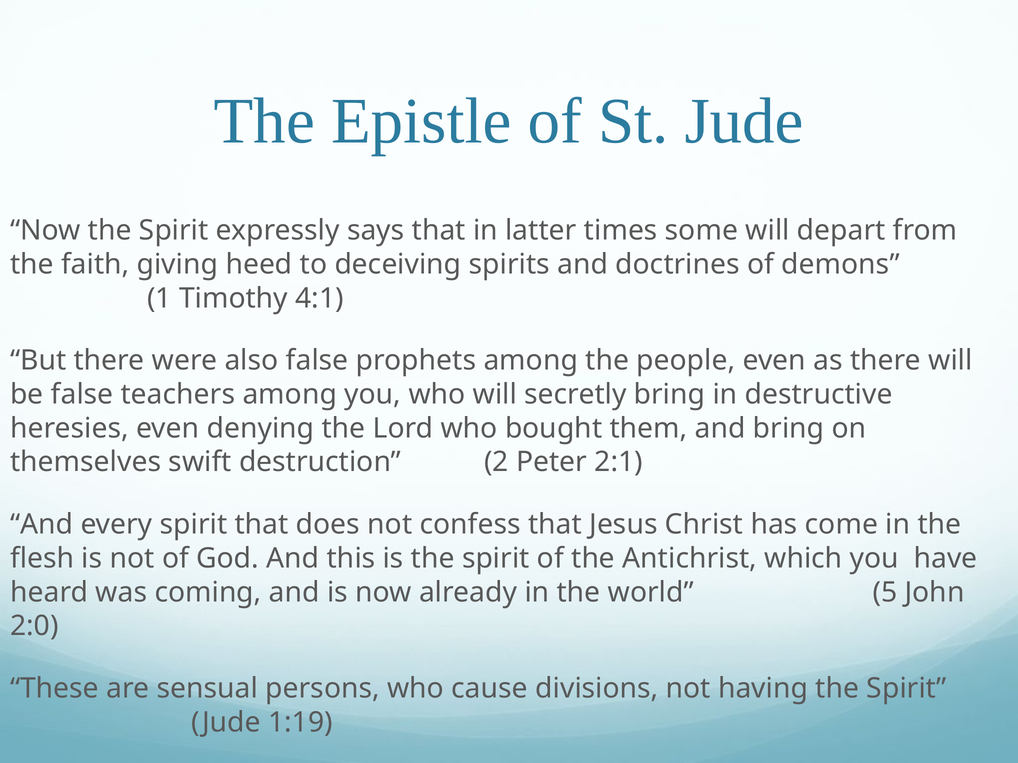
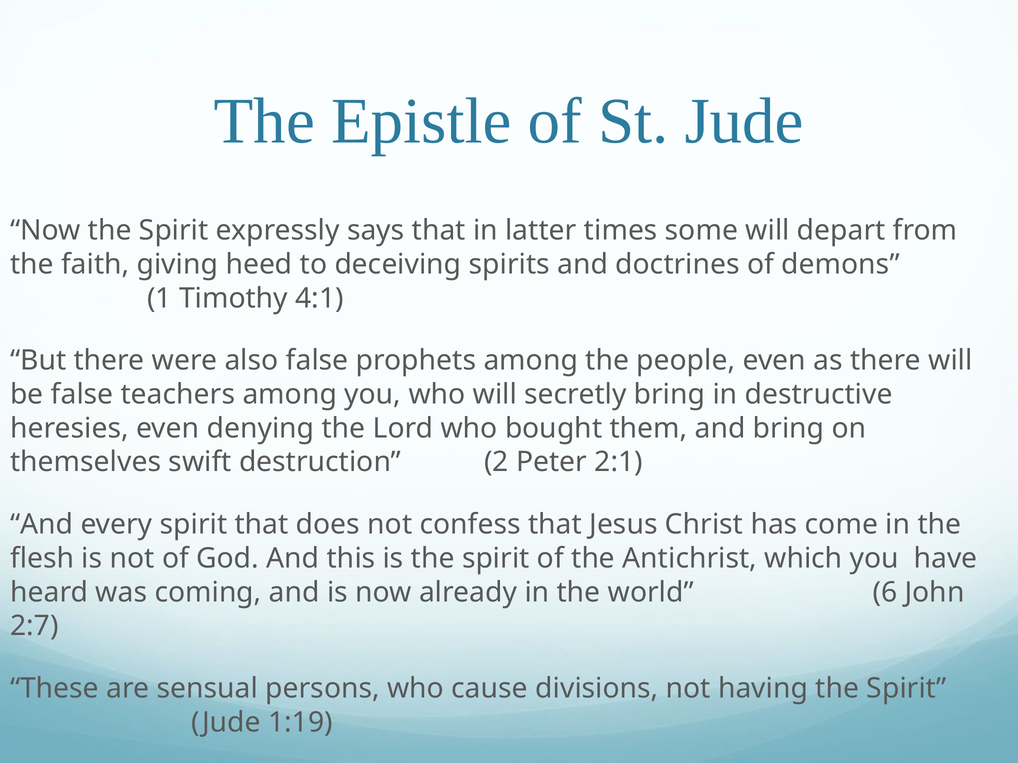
5: 5 -> 6
2:0: 2:0 -> 2:7
